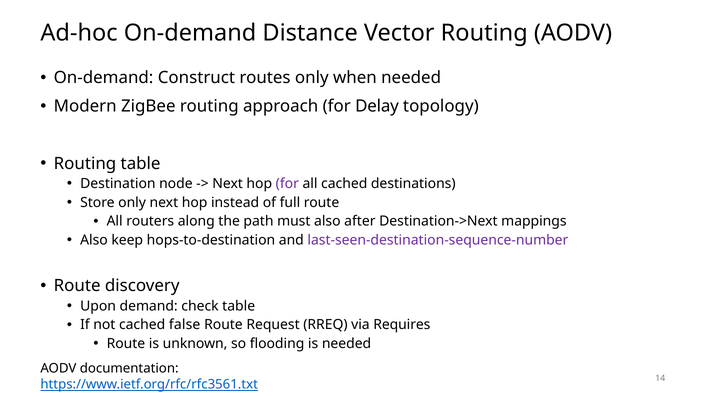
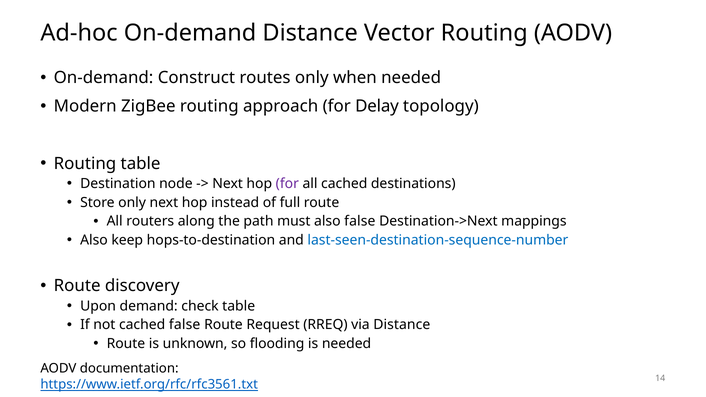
also after: after -> false
last-seen-destination-sequence-number colour: purple -> blue
via Requires: Requires -> Distance
